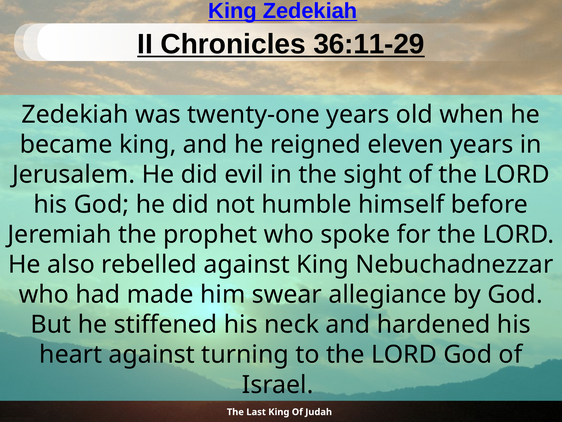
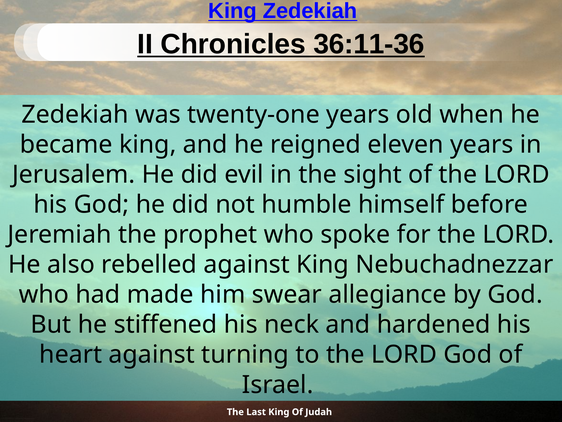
36:11-29: 36:11-29 -> 36:11-36
